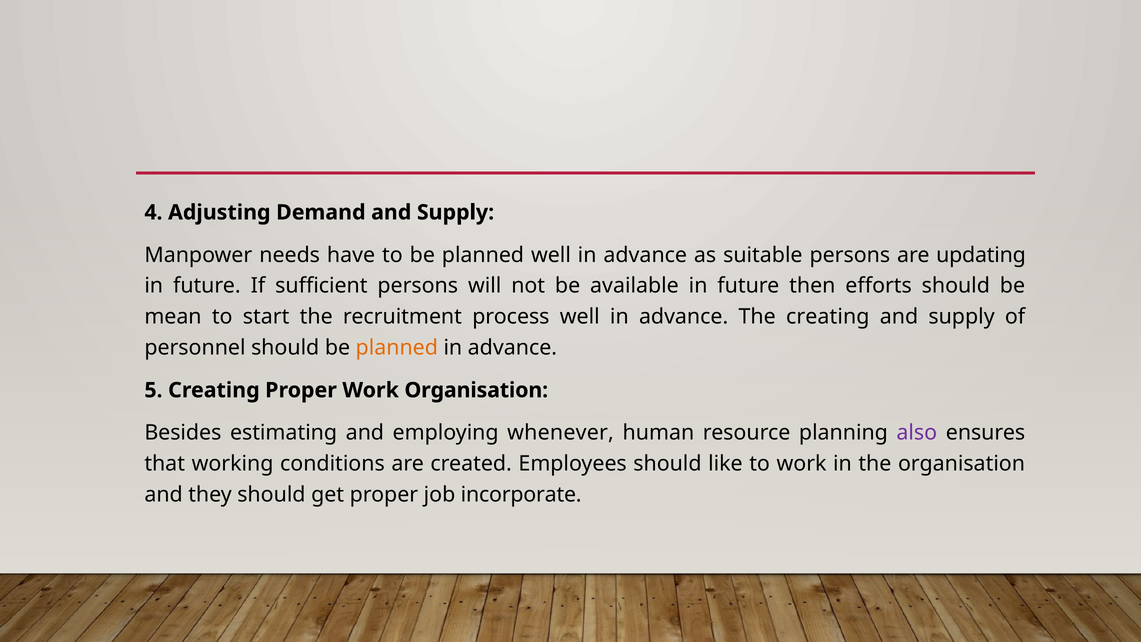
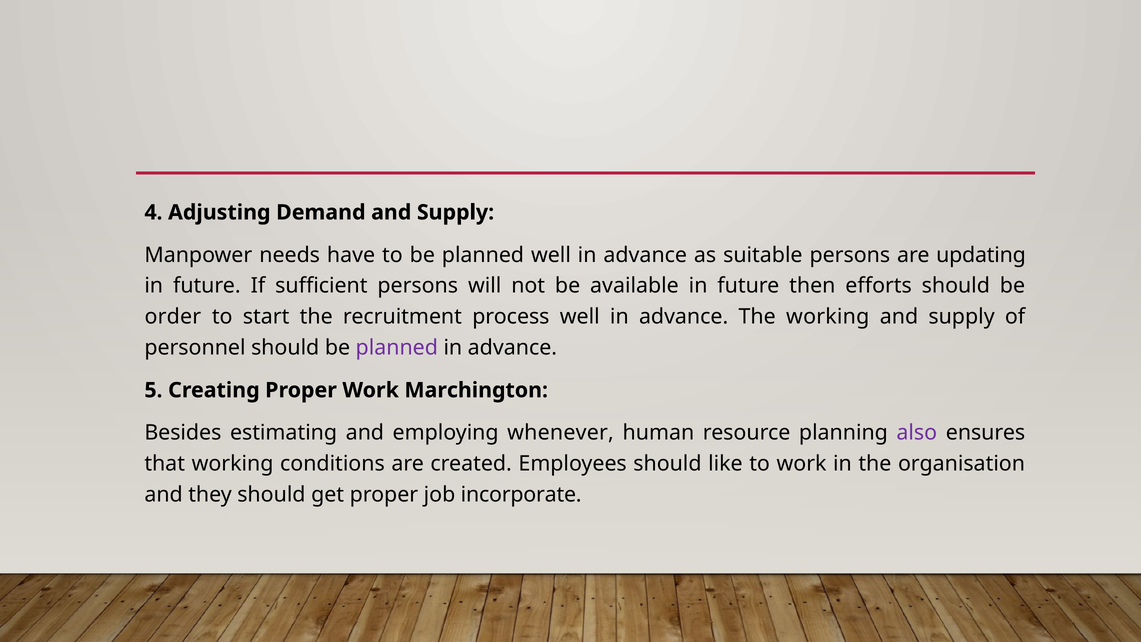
mean: mean -> order
The creating: creating -> working
planned at (397, 347) colour: orange -> purple
Work Organisation: Organisation -> Marchington
